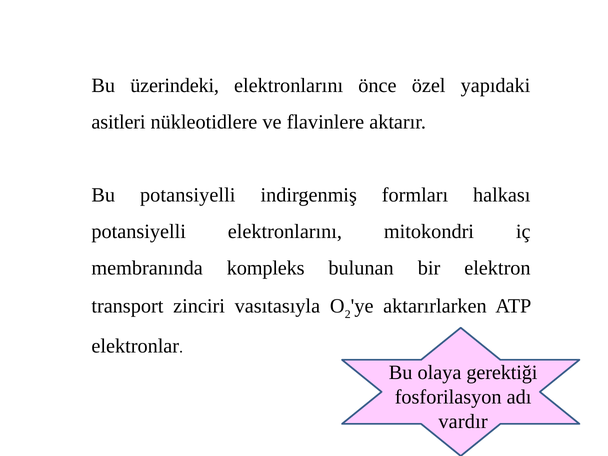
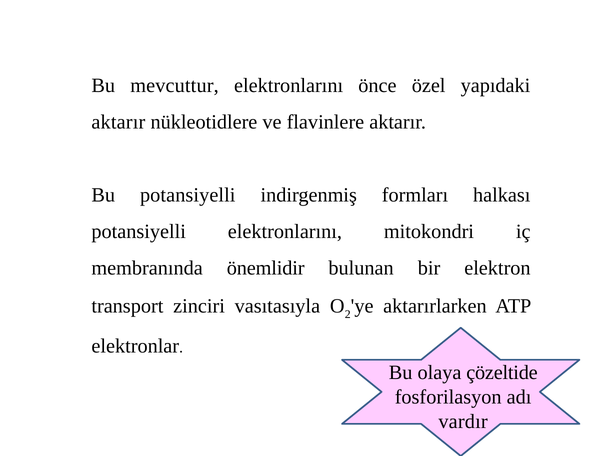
üzerindeki: üzerindeki -> mevcuttur
asitleri at (119, 122): asitleri -> aktarır
kompleks: kompleks -> önemlidir
gerektiği: gerektiği -> çözeltide
